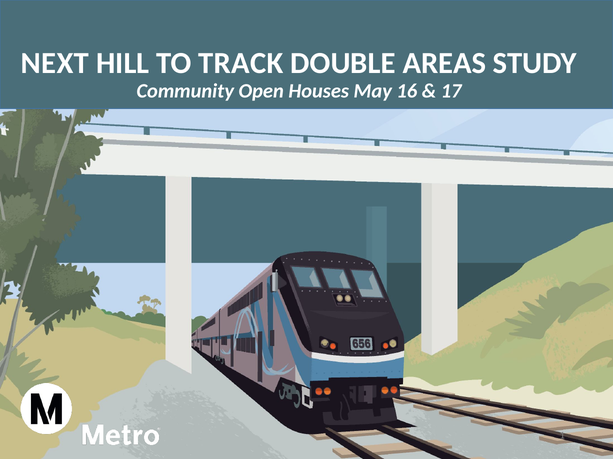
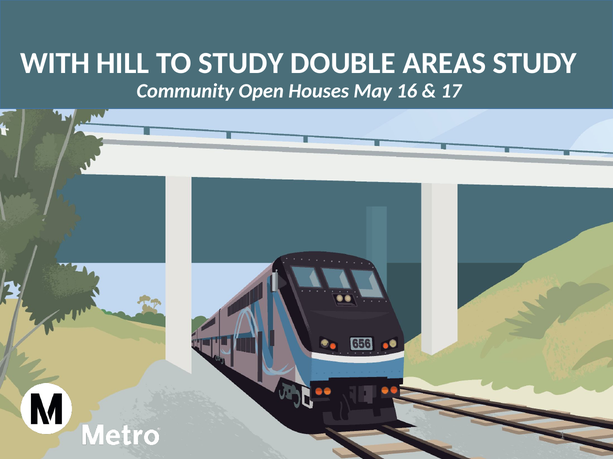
NEXT: NEXT -> WITH
TO TRACK: TRACK -> STUDY
